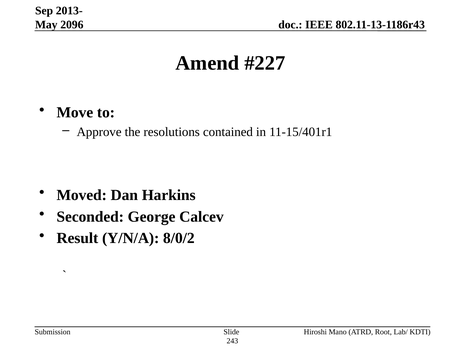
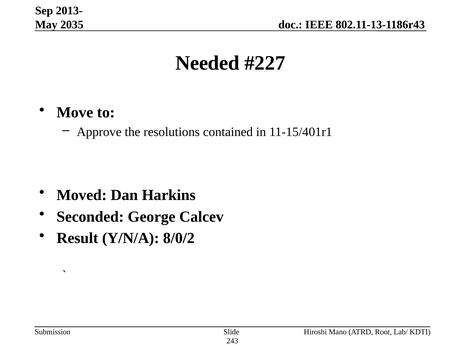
2096: 2096 -> 2035
Amend: Amend -> Needed
